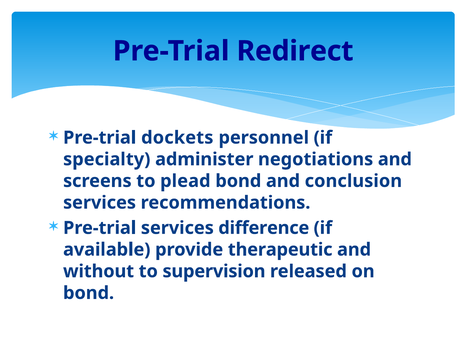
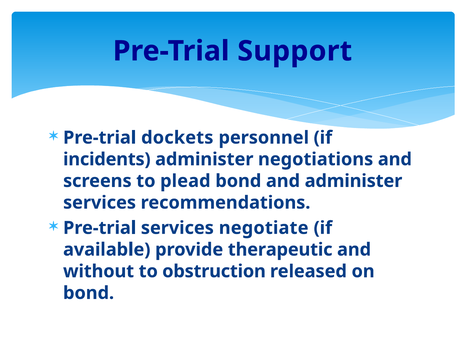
Redirect: Redirect -> Support
specialty: specialty -> incidents
and conclusion: conclusion -> administer
difference: difference -> negotiate
supervision: supervision -> obstruction
